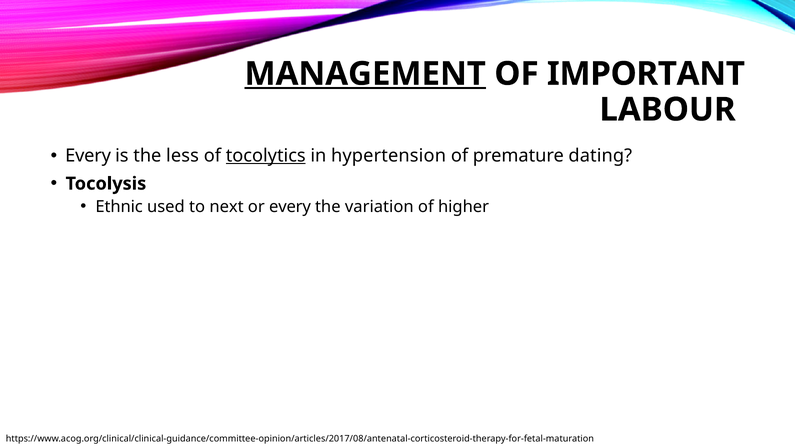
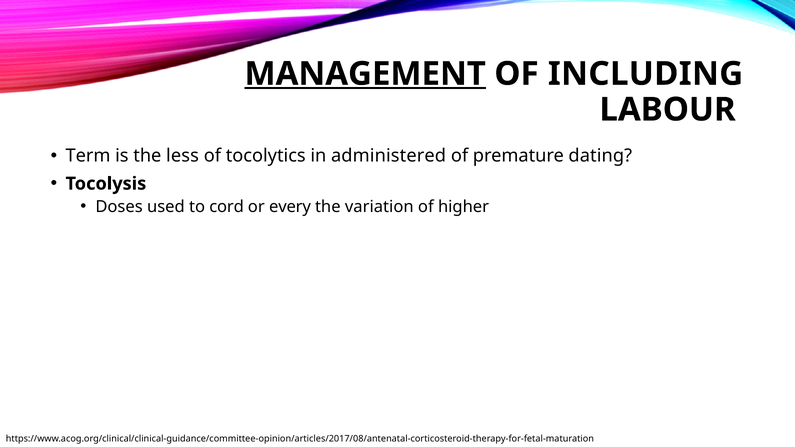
IMPORTANT: IMPORTANT -> INCLUDING
Every at (88, 156): Every -> Term
tocolytics underline: present -> none
hypertension: hypertension -> administered
Ethnic: Ethnic -> Doses
next: next -> cord
